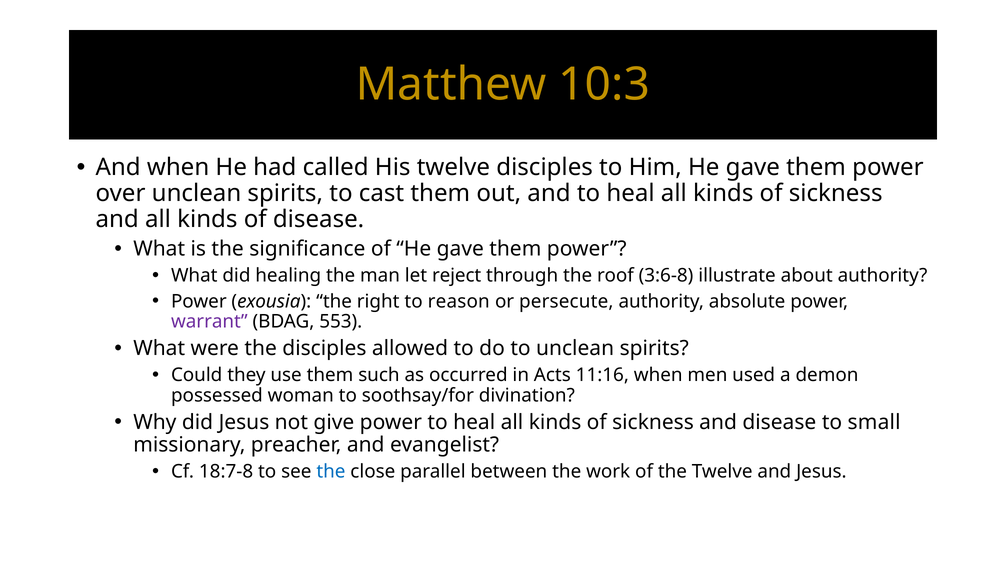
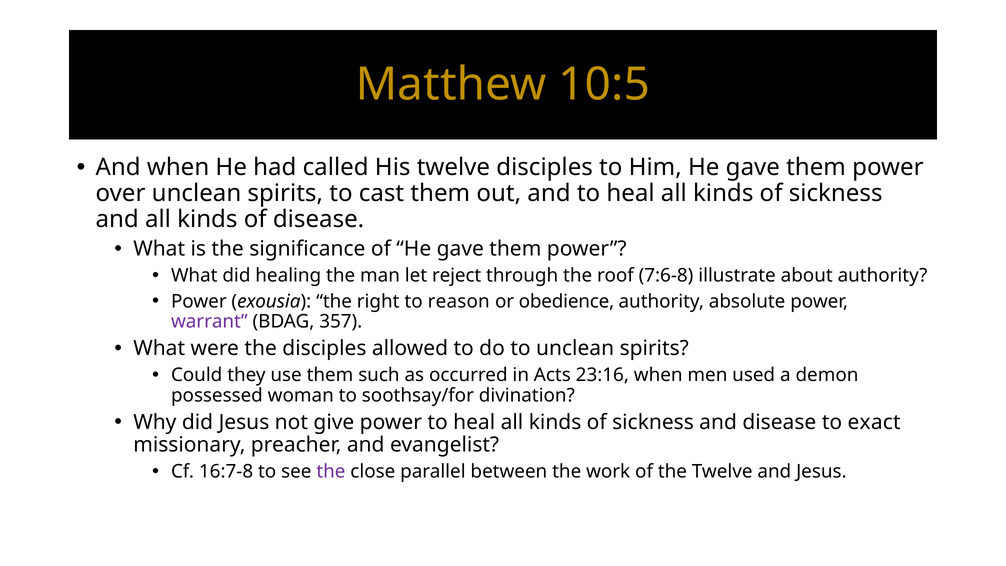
10:3: 10:3 -> 10:5
3:6-8: 3:6-8 -> 7:6-8
persecute: persecute -> obedience
553: 553 -> 357
11:16: 11:16 -> 23:16
small: small -> exact
18:7-8: 18:7-8 -> 16:7-8
the at (331, 472) colour: blue -> purple
